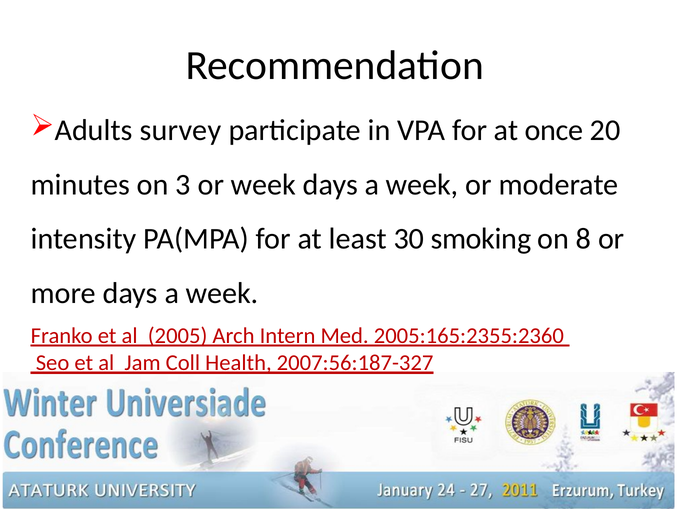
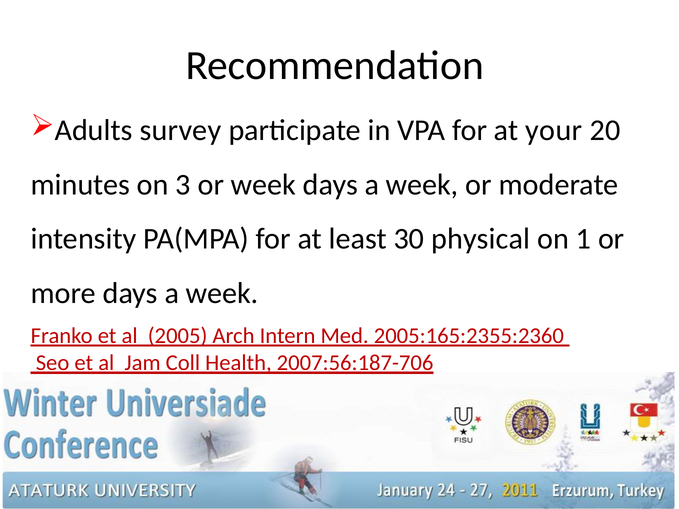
once: once -> your
smoking: smoking -> physical
8: 8 -> 1
2007:56:187-327: 2007:56:187-327 -> 2007:56:187-706
